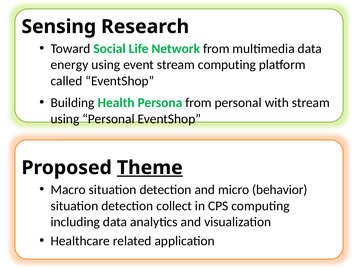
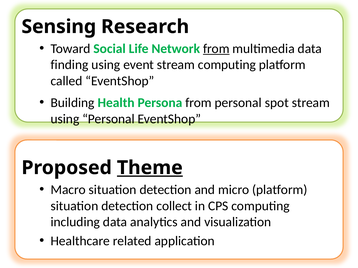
from at (216, 49) underline: none -> present
energy: energy -> finding
with: with -> spot
micro behavior: behavior -> platform
